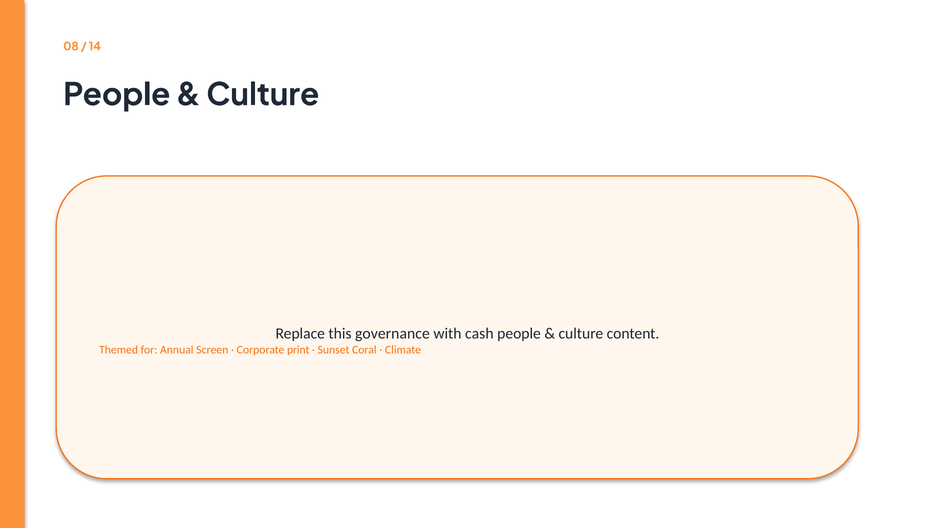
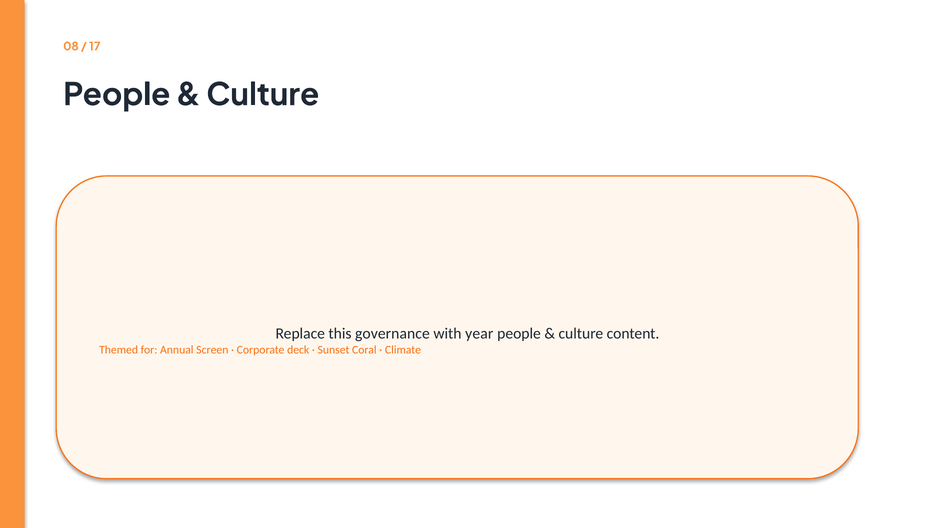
14: 14 -> 17
cash: cash -> year
print: print -> deck
